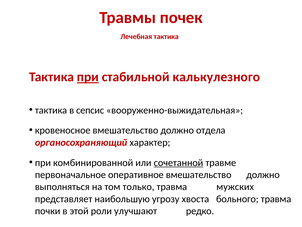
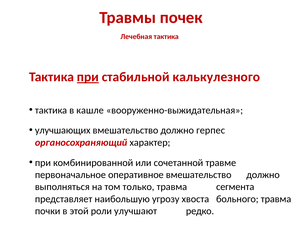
сепсис: сепсис -> кашле
кровеносное: кровеносное -> улучшающих
отдела: отдела -> герпес
сочетанной underline: present -> none
мужских: мужских -> сегмента
